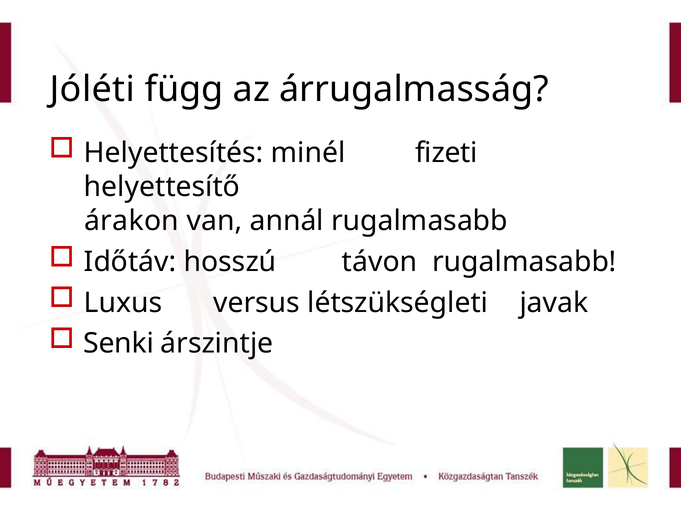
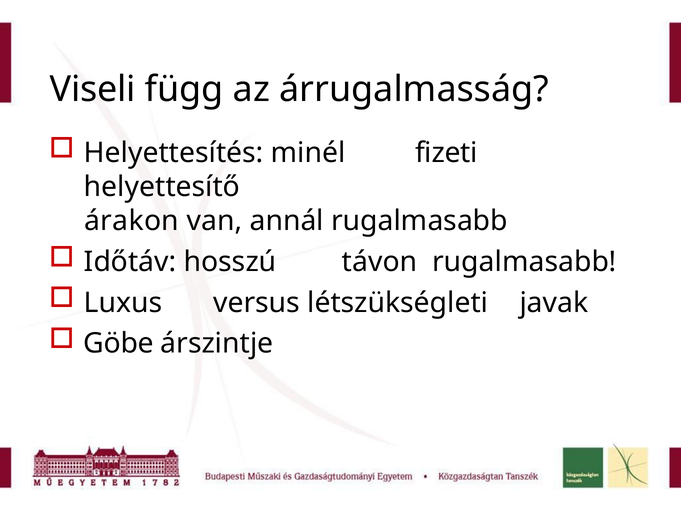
Jóléti: Jóléti -> Viseli
Senki: Senki -> Göbe
